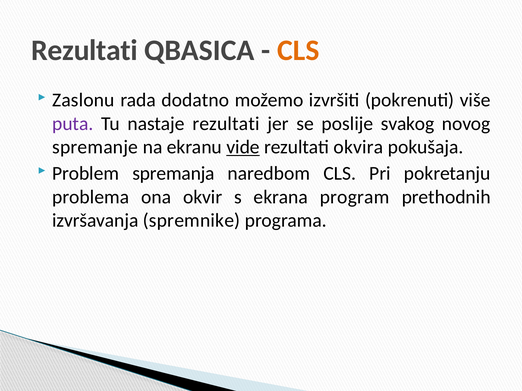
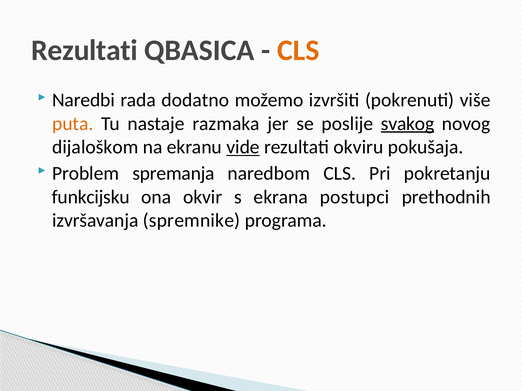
Zaslonu: Zaslonu -> Naredbi
puta colour: purple -> orange
nastaje rezultati: rezultati -> razmaka
svakog underline: none -> present
spremanje: spremanje -> dijaloškom
okvira: okvira -> okviru
problema: problema -> funkcijsku
program: program -> postupci
